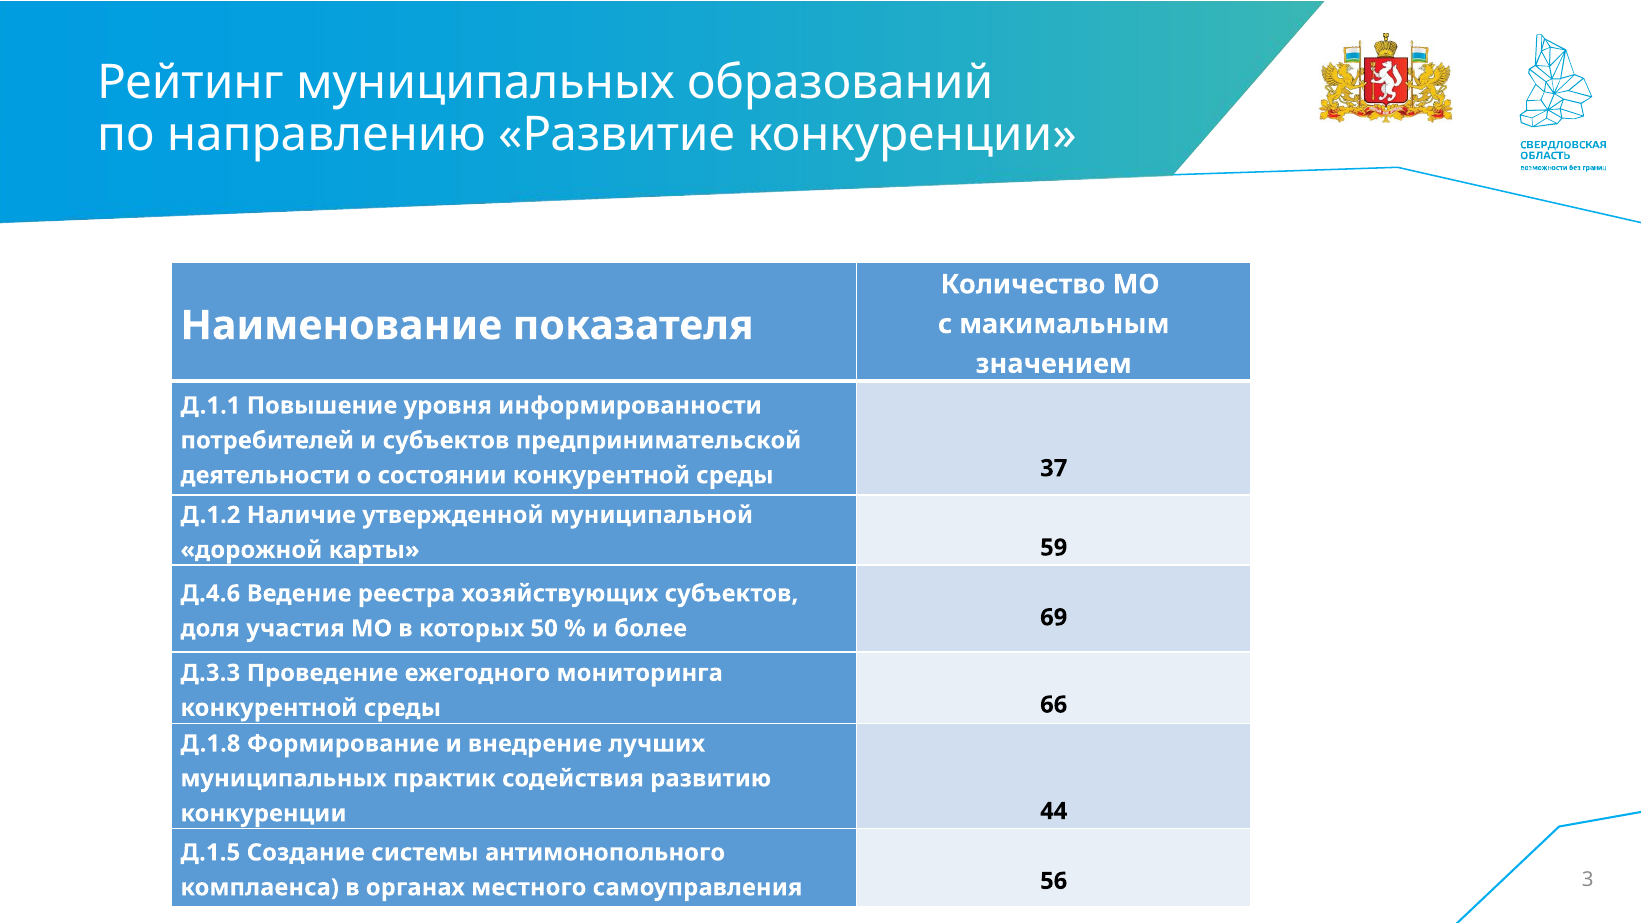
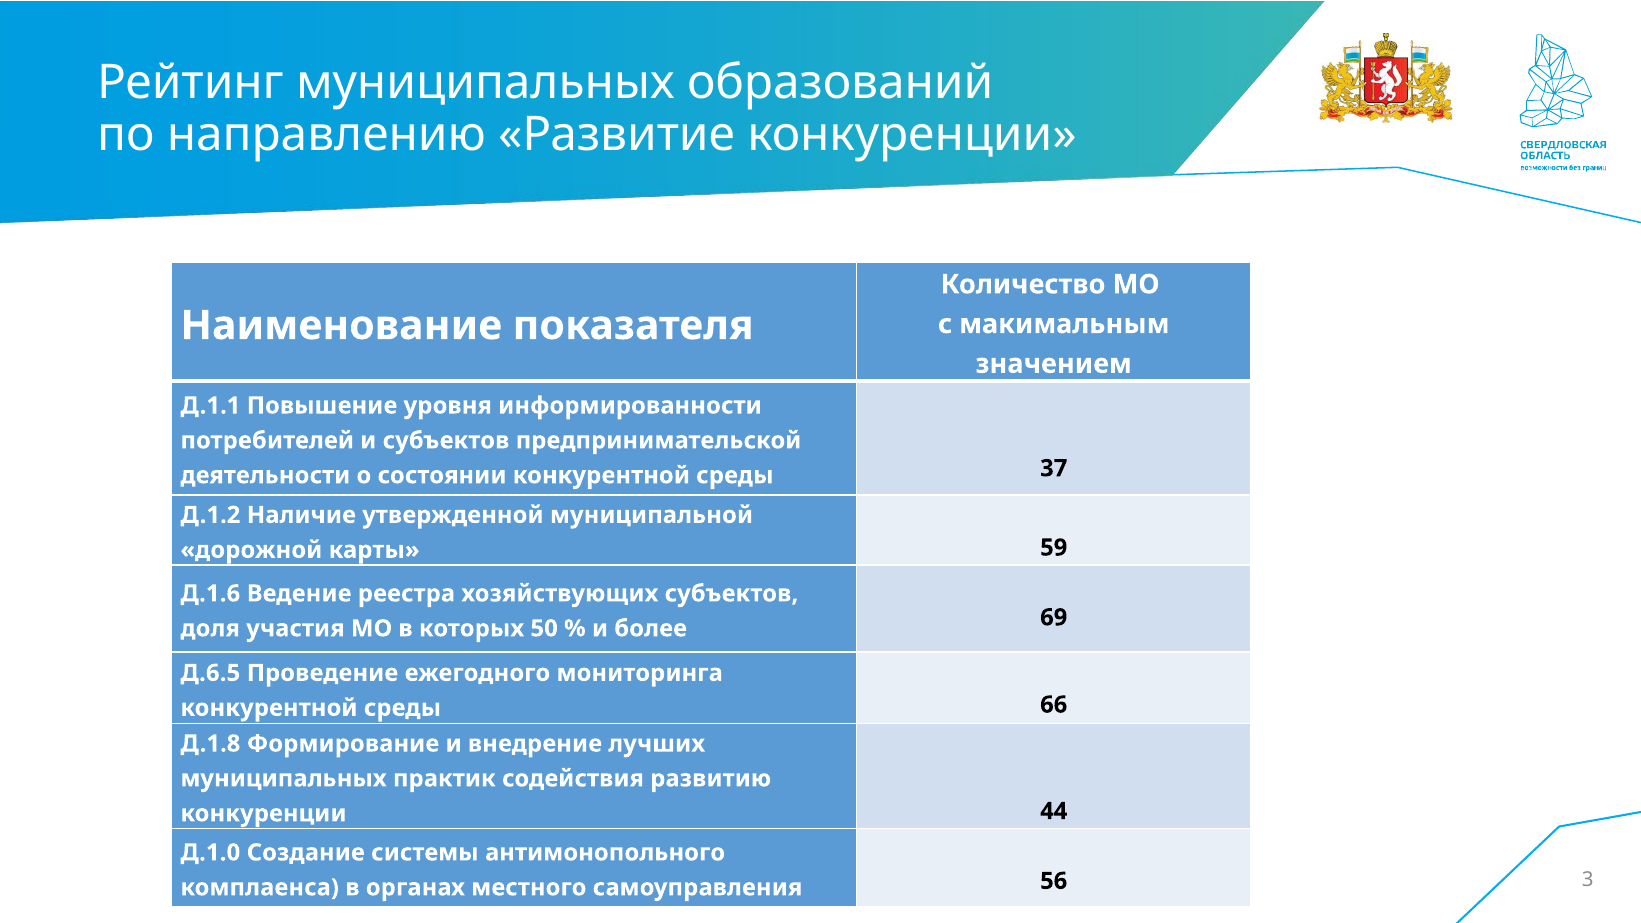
Д.4.6: Д.4.6 -> Д.1.6
Д.3.3: Д.3.3 -> Д.6.5
Д.1.5: Д.1.5 -> Д.1.0
